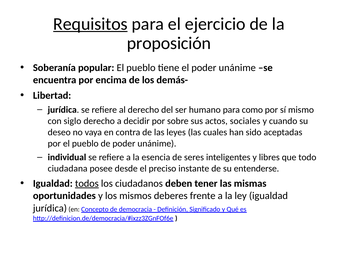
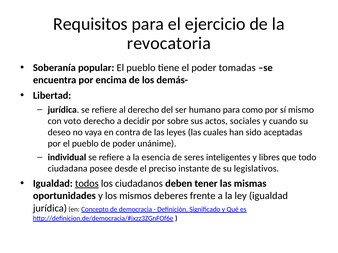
Requisitos underline: present -> none
proposición: proposición -> revocatoria
el poder unánime: unánime -> tomadas
siglo: siglo -> voto
entenderse: entenderse -> legislativos
